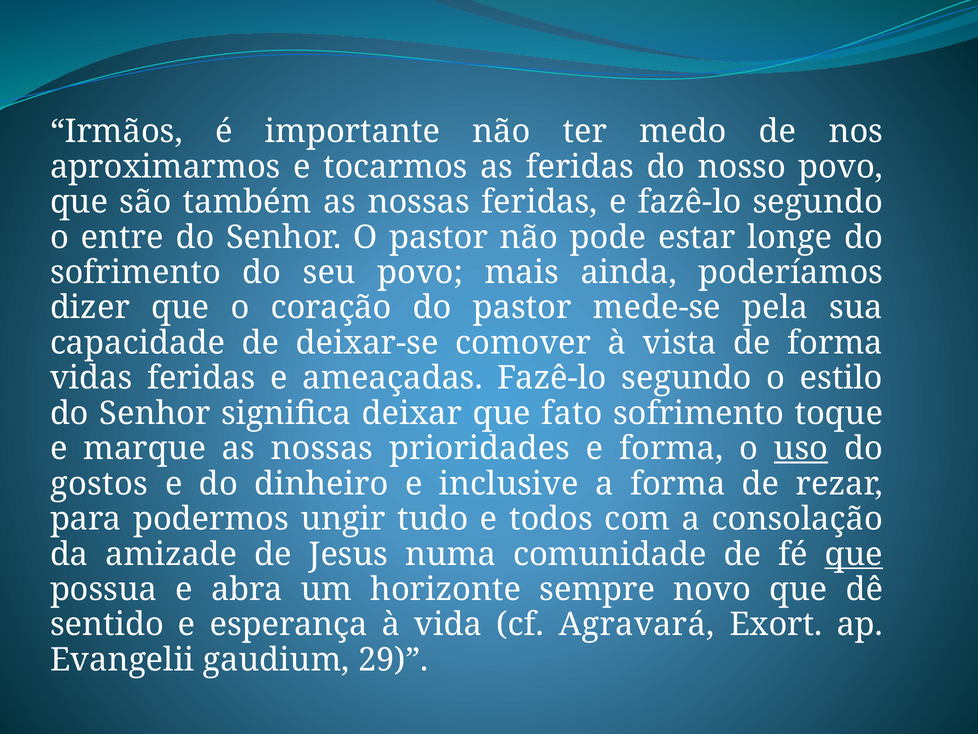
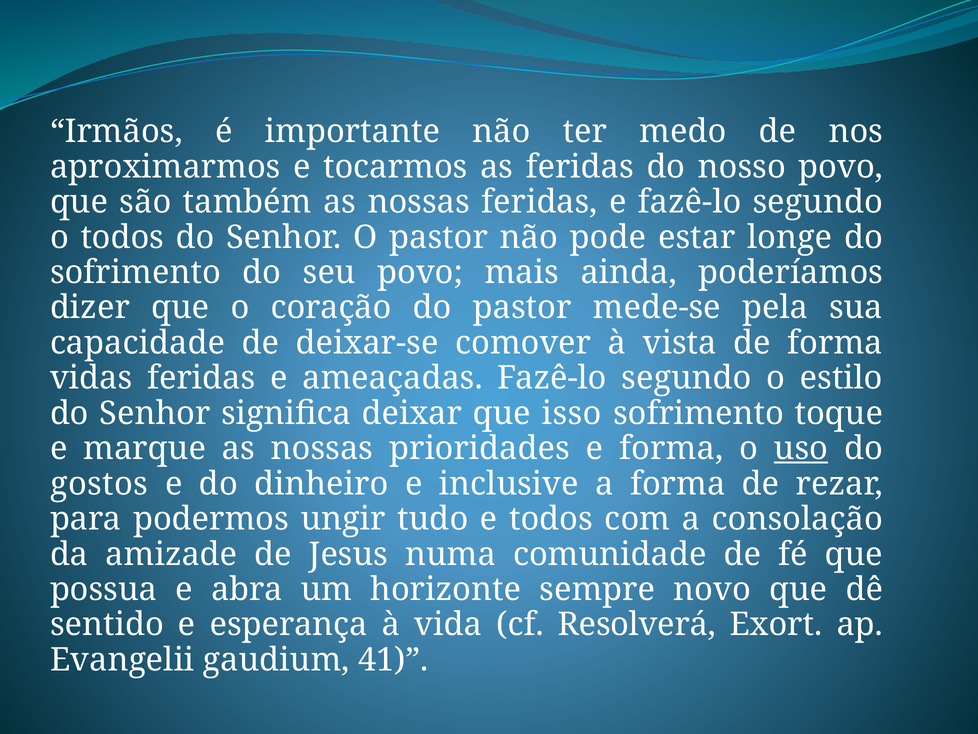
o entre: entre -> todos
fato: fato -> isso
que at (854, 554) underline: present -> none
Agravará: Agravará -> Resolverá
29: 29 -> 41
